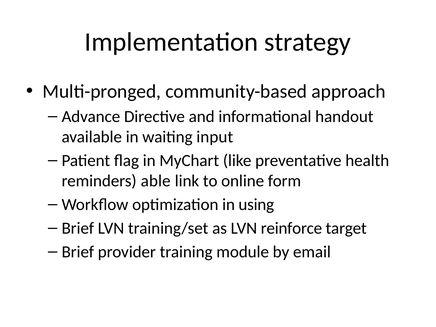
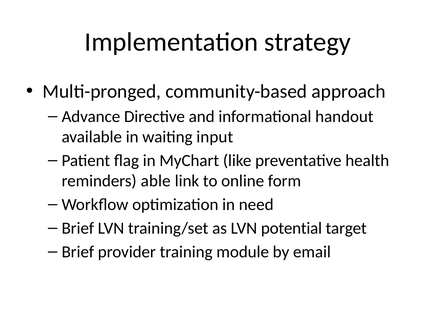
using: using -> need
reinforce: reinforce -> potential
